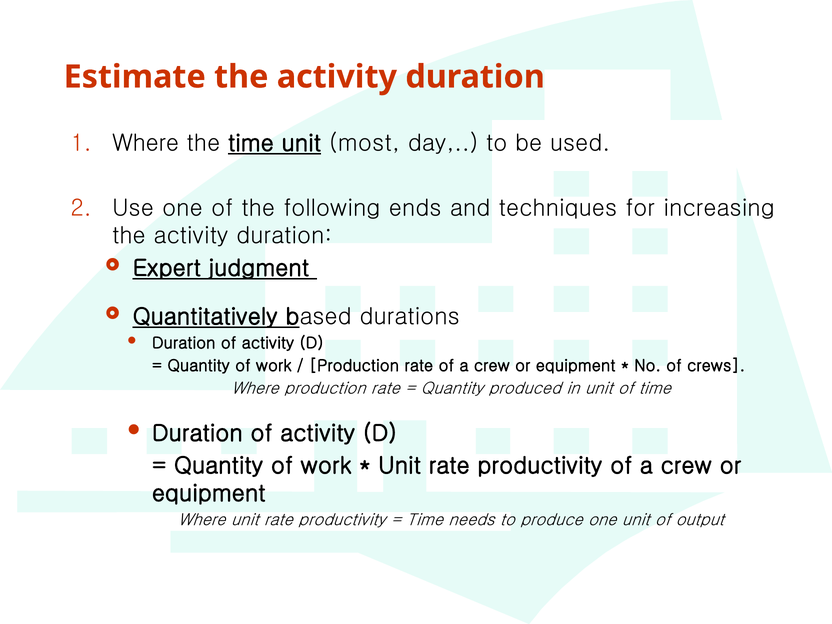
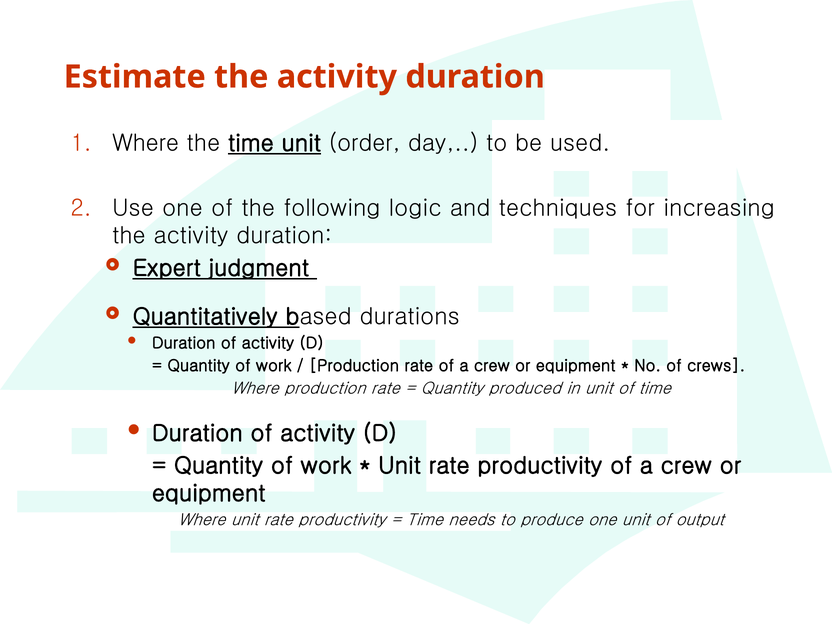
most: most -> order
ends: ends -> logic
